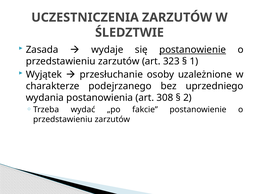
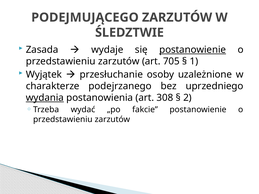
UCZESTNICZENIA: UCZESTNICZENIA -> PODEJMUJĄCEGO
323: 323 -> 705
wydania underline: none -> present
